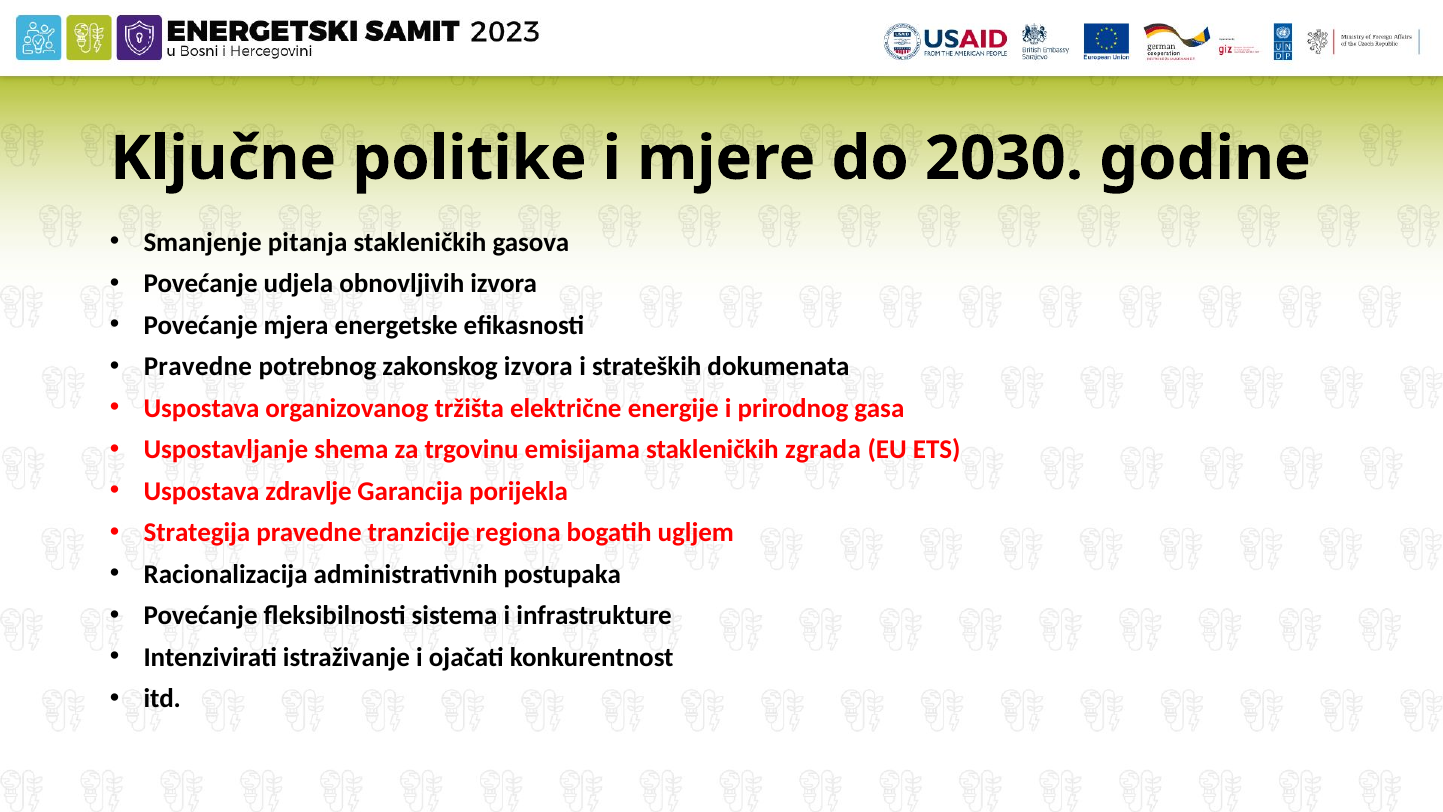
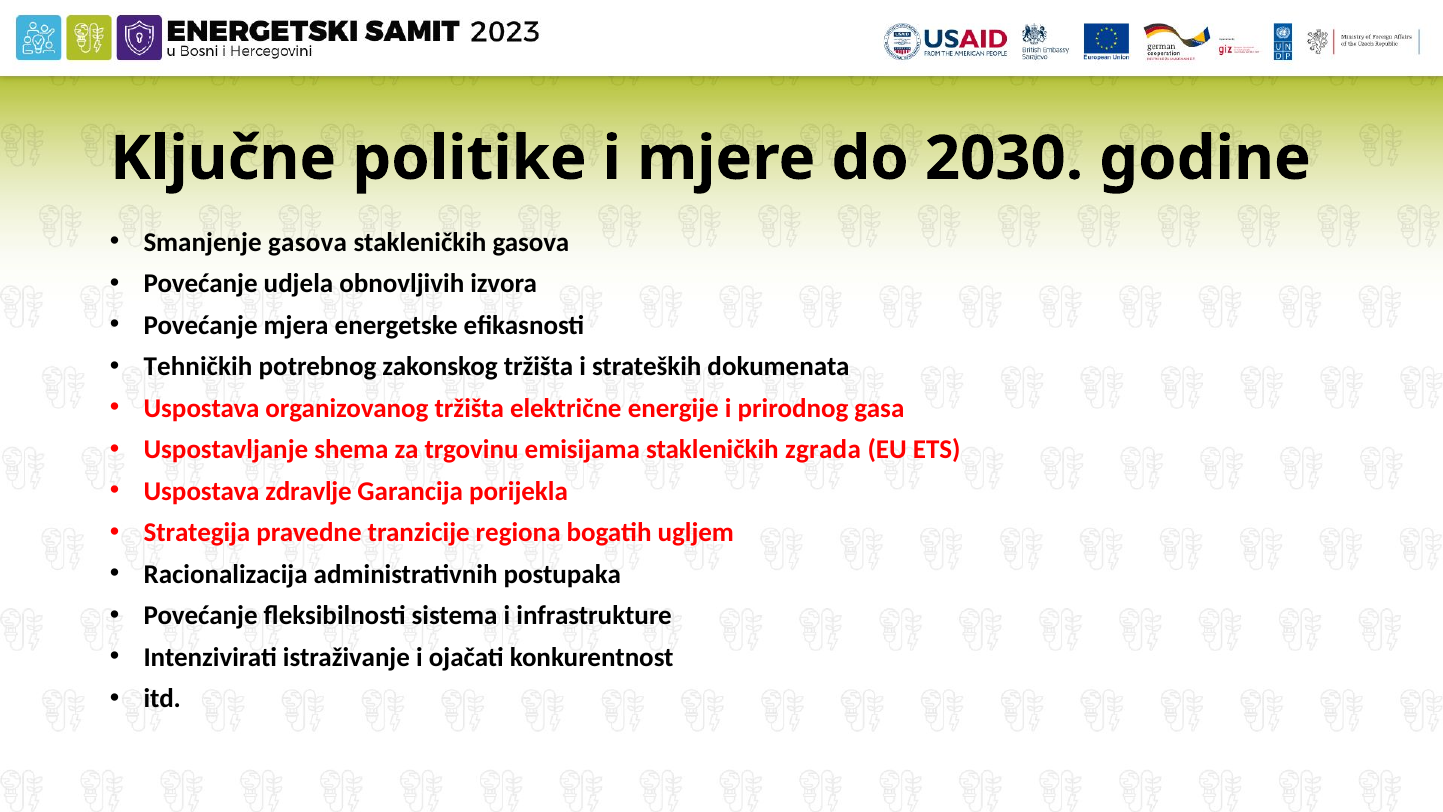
Smanjenje pitanja: pitanja -> gasova
Pravedne at (198, 367): Pravedne -> Tehničkih
zakonskog izvora: izvora -> tržišta
